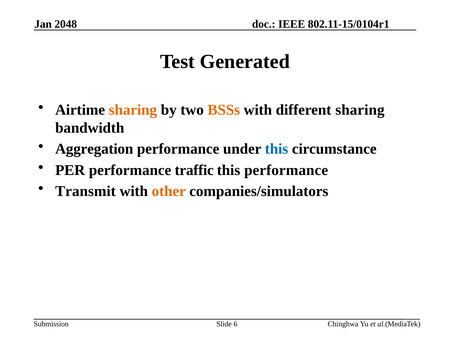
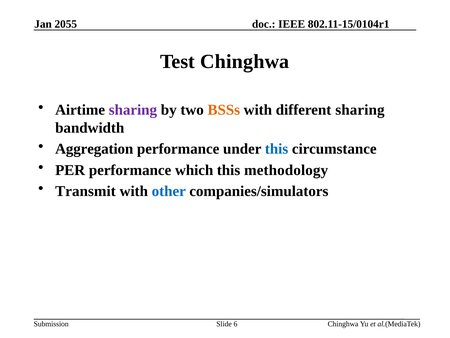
2048: 2048 -> 2055
Test Generated: Generated -> Chinghwa
sharing at (133, 110) colour: orange -> purple
traffic: traffic -> which
this performance: performance -> methodology
other colour: orange -> blue
